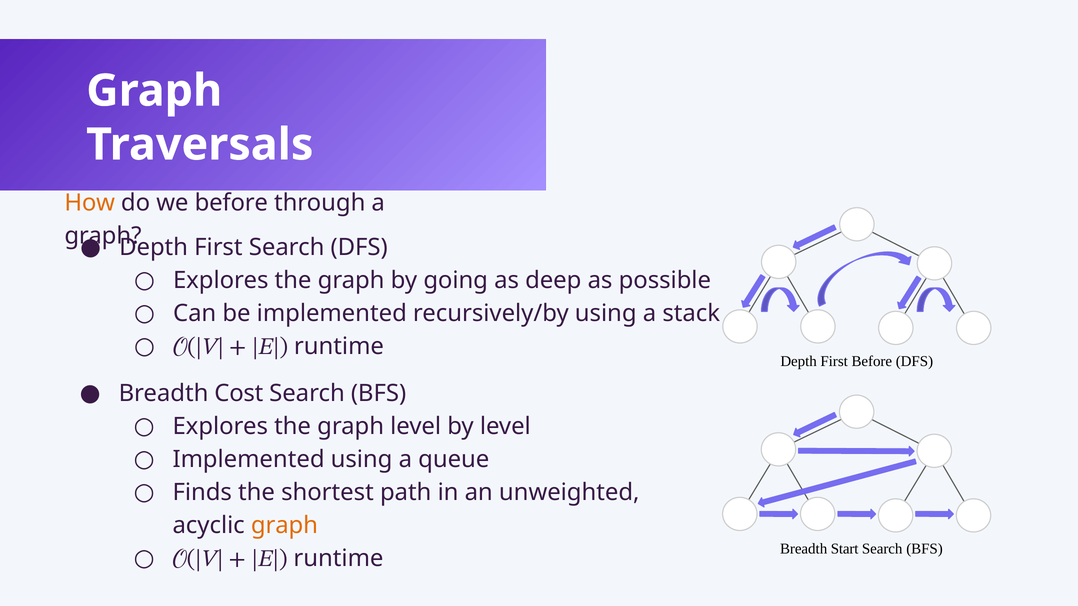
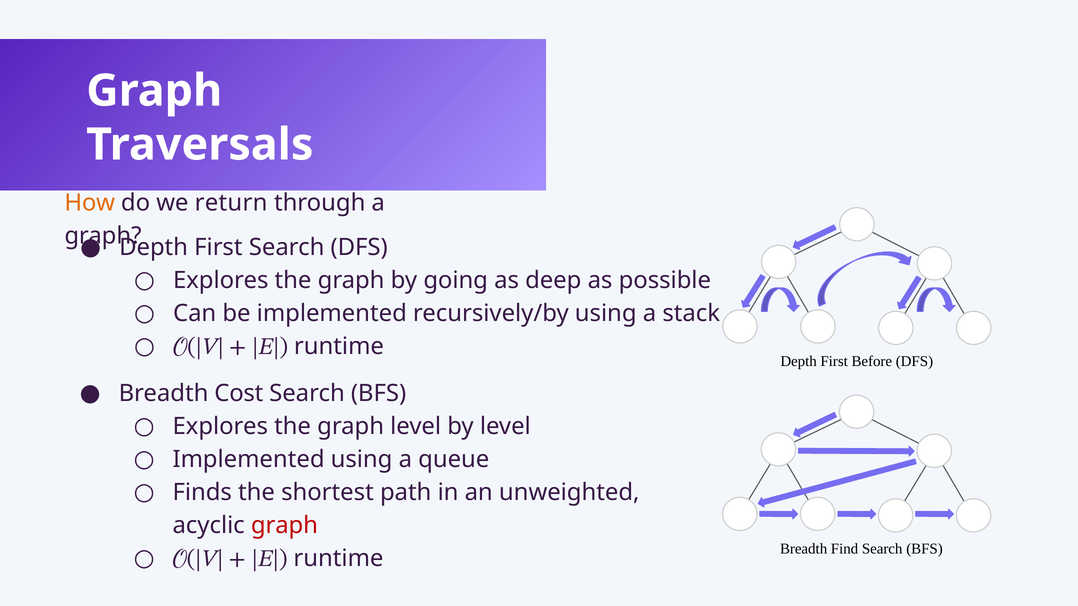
we before: before -> return
graph at (284, 526) colour: orange -> red
Start: Start -> Find
